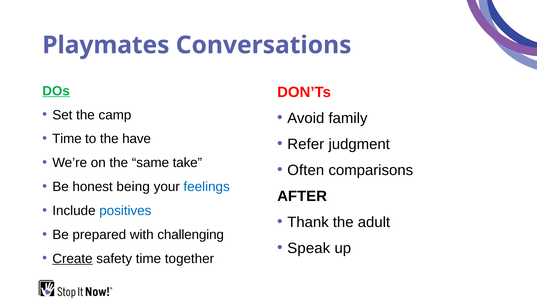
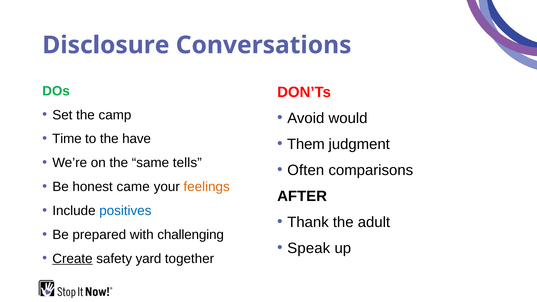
Playmates: Playmates -> Disclosure
DOs underline: present -> none
family: family -> would
Refer: Refer -> Them
take: take -> tells
being: being -> came
feelings colour: blue -> orange
safety time: time -> yard
